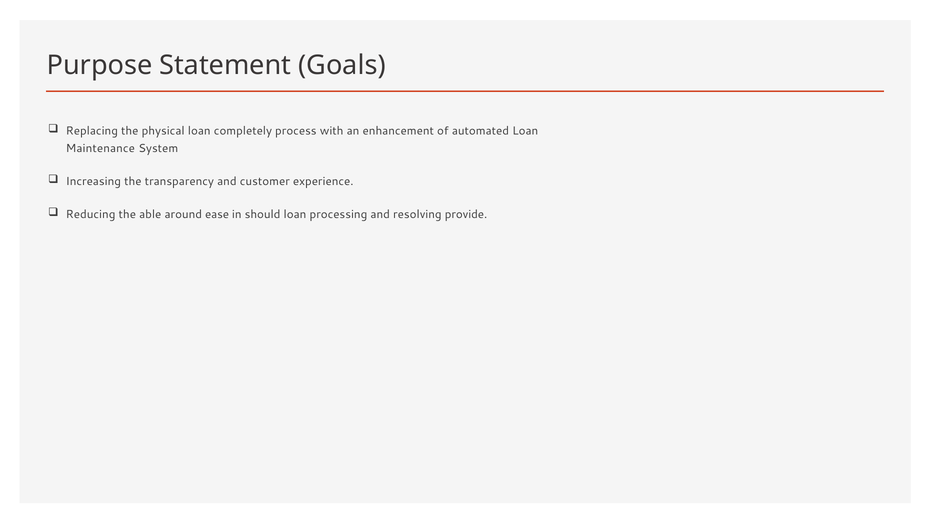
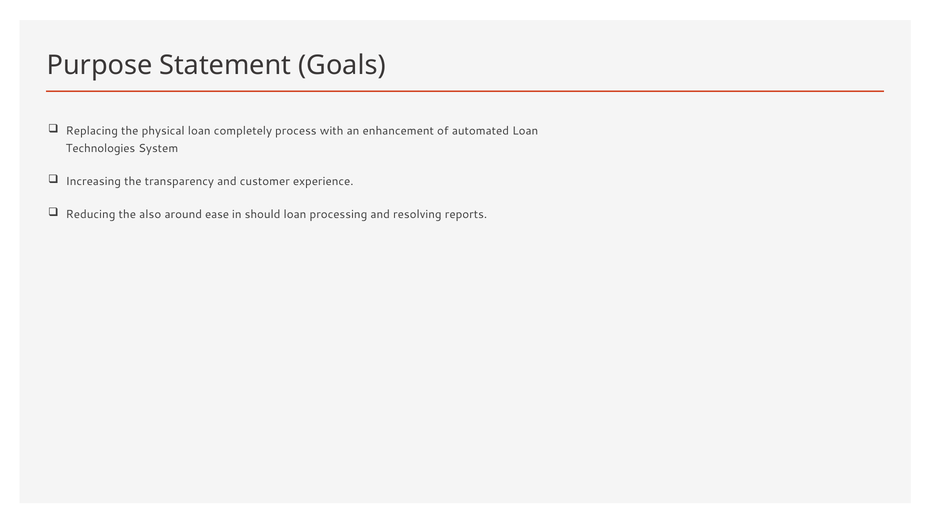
Maintenance: Maintenance -> Technologies
able: able -> also
provide: provide -> reports
